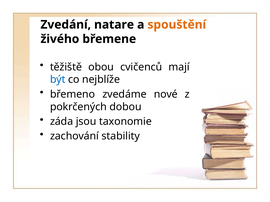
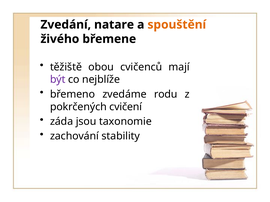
být colour: blue -> purple
nové: nové -> rodu
dobou: dobou -> cvičení
